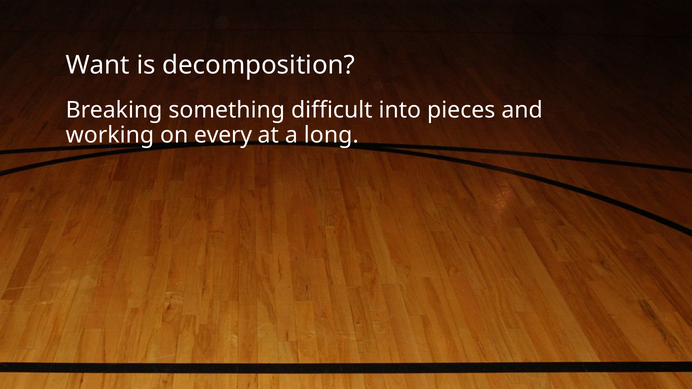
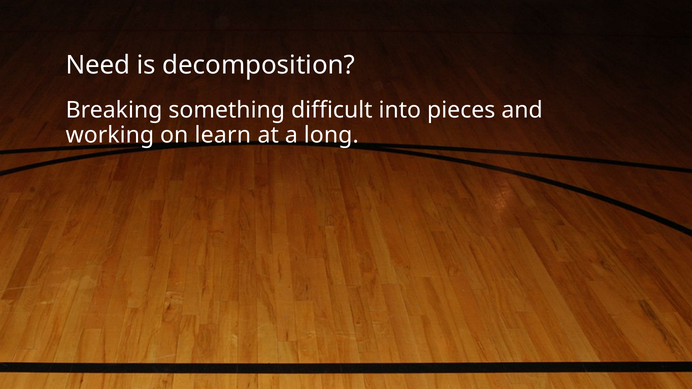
Want: Want -> Need
every: every -> learn
